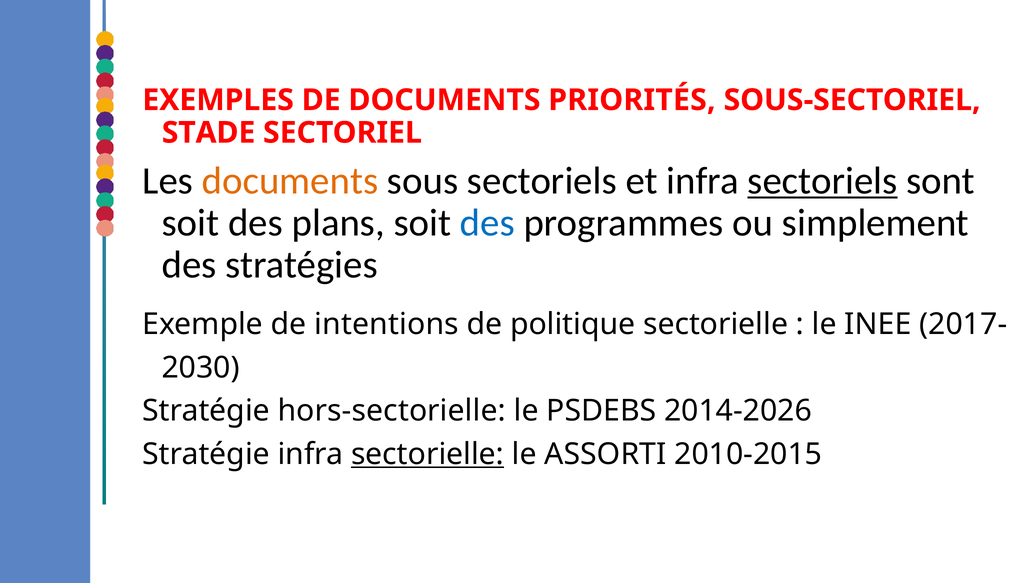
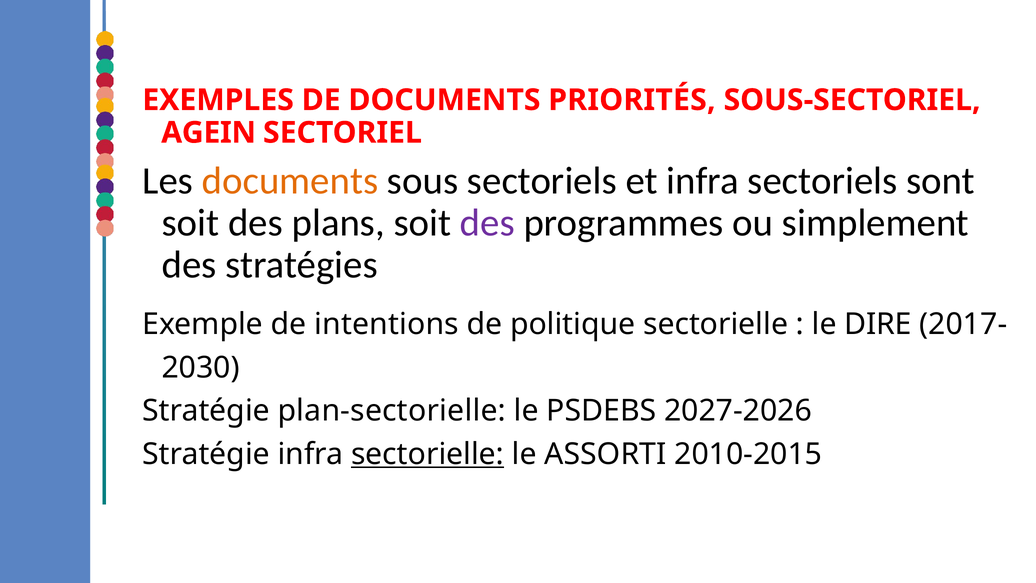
STADE: STADE -> AGEIN
sectoriels at (822, 181) underline: present -> none
des at (487, 223) colour: blue -> purple
INEE: INEE -> DIRE
hors-sectorielle: hors-sectorielle -> plan-sectorielle
2014-2026: 2014-2026 -> 2027-2026
